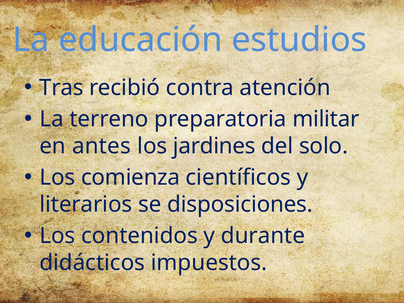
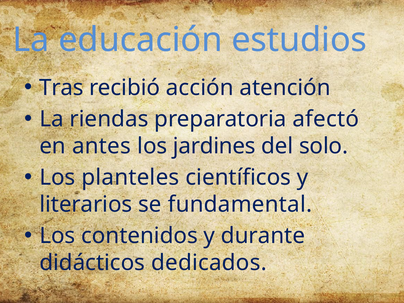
contra: contra -> acción
terreno: terreno -> riendas
militar: militar -> afectó
comienza: comienza -> planteles
disposiciones: disposiciones -> fundamental
impuestos: impuestos -> dedicados
